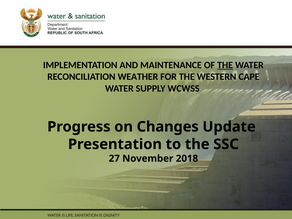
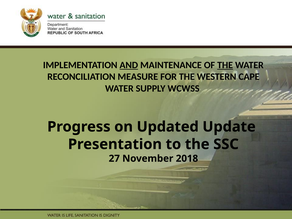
AND underline: none -> present
WEATHER: WEATHER -> MEASURE
Changes: Changes -> Updated
